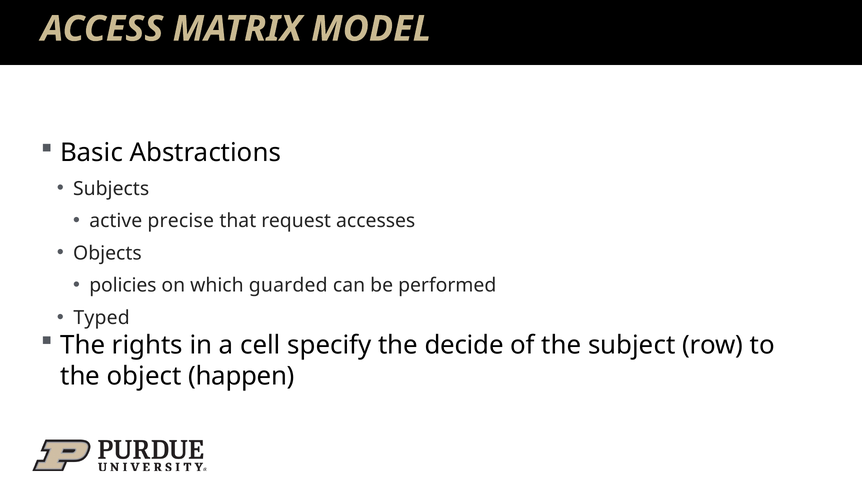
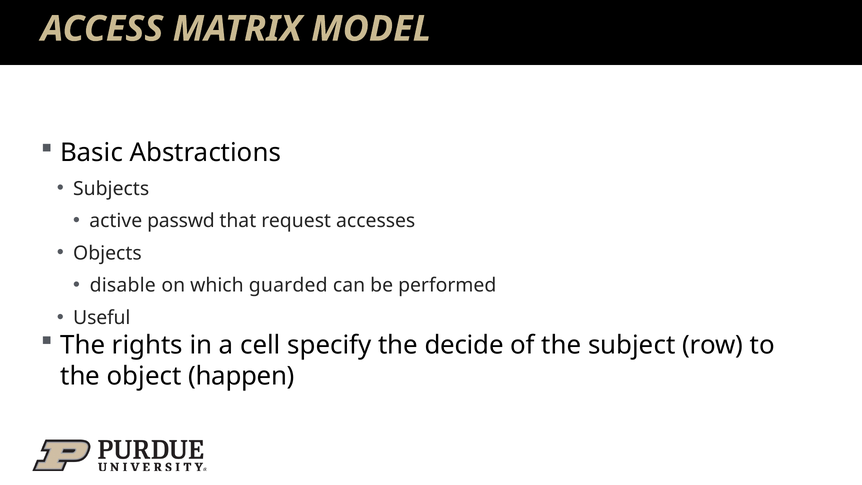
precise: precise -> passwd
policies: policies -> disable
Typed: Typed -> Useful
